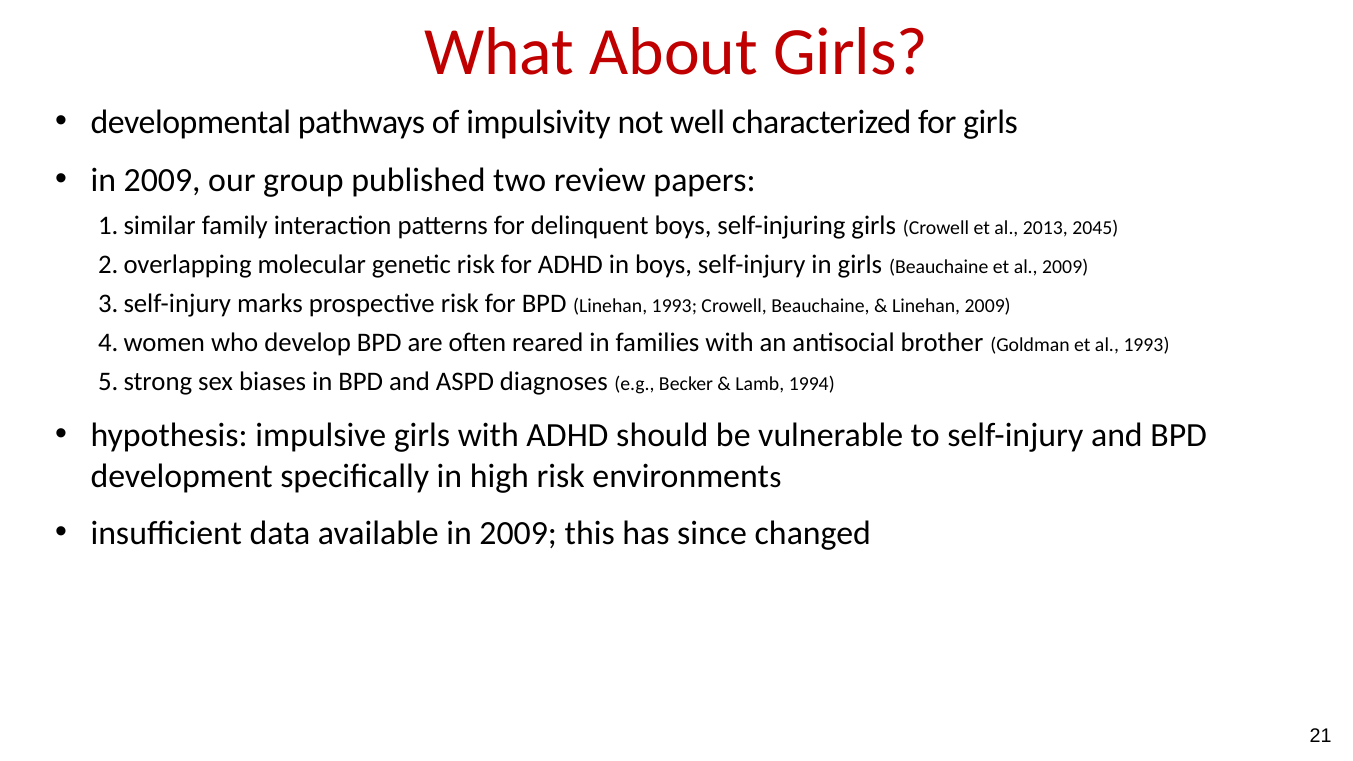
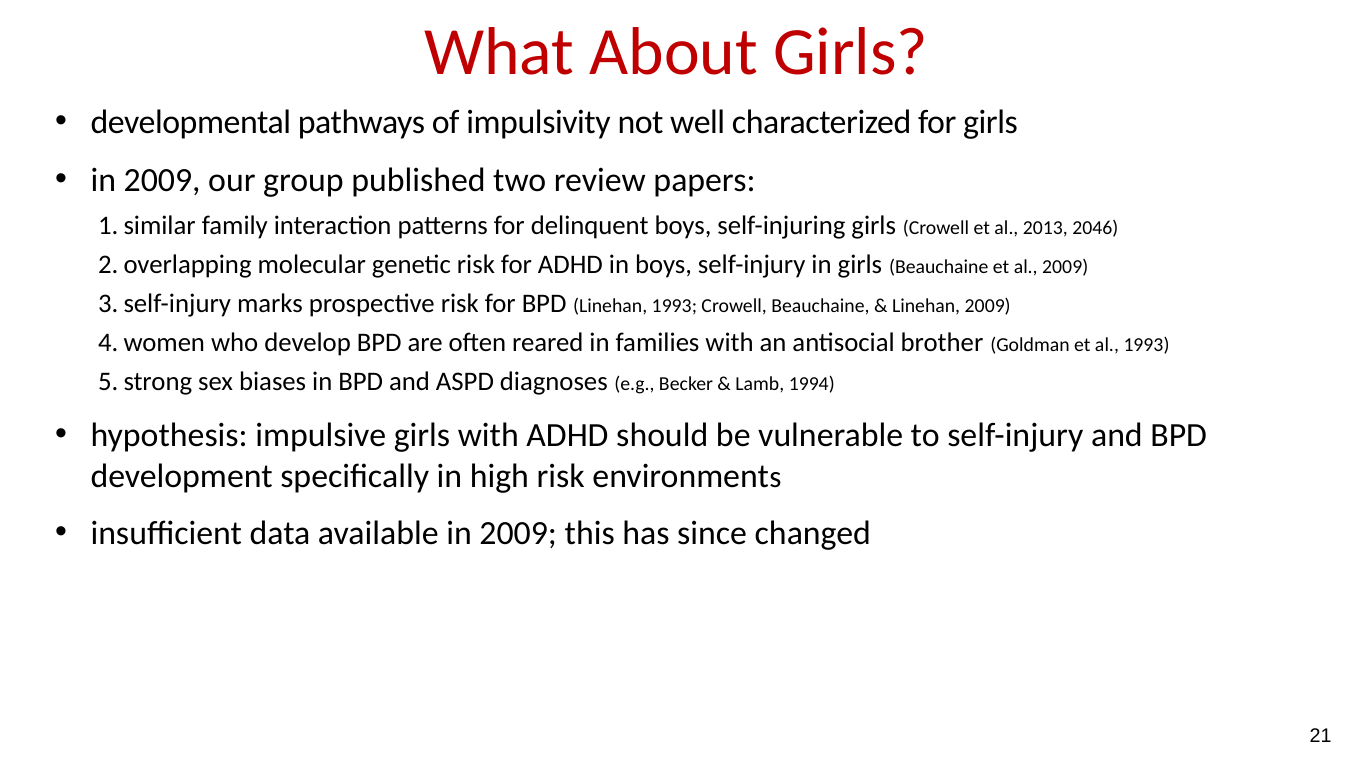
2045: 2045 -> 2046
